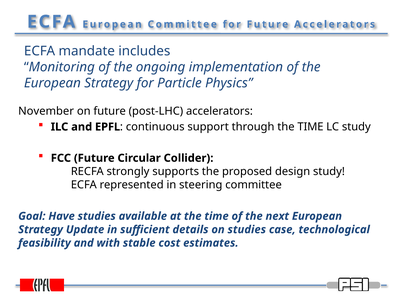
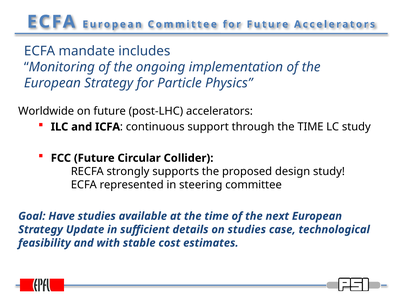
November: November -> Worldwide
EPFL: EPFL -> ICFA
